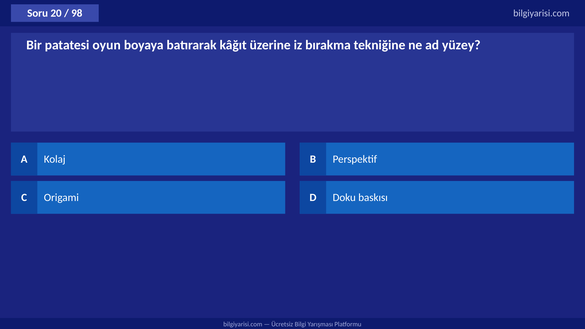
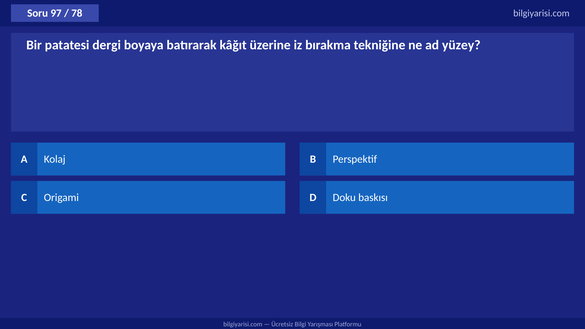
20: 20 -> 97
98: 98 -> 78
oyun: oyun -> dergi
